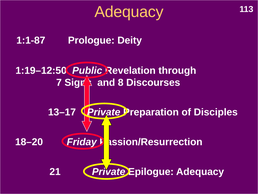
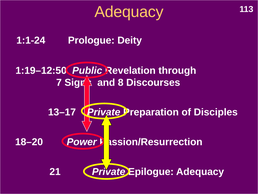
1:1-87: 1:1-87 -> 1:1-24
Friday: Friday -> Power
